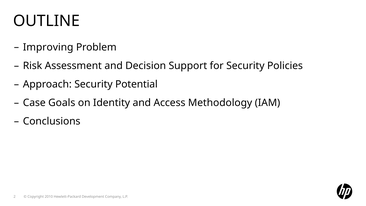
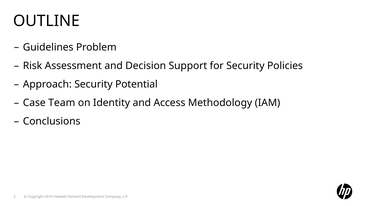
Improving: Improving -> Guidelines
Goals: Goals -> Team
